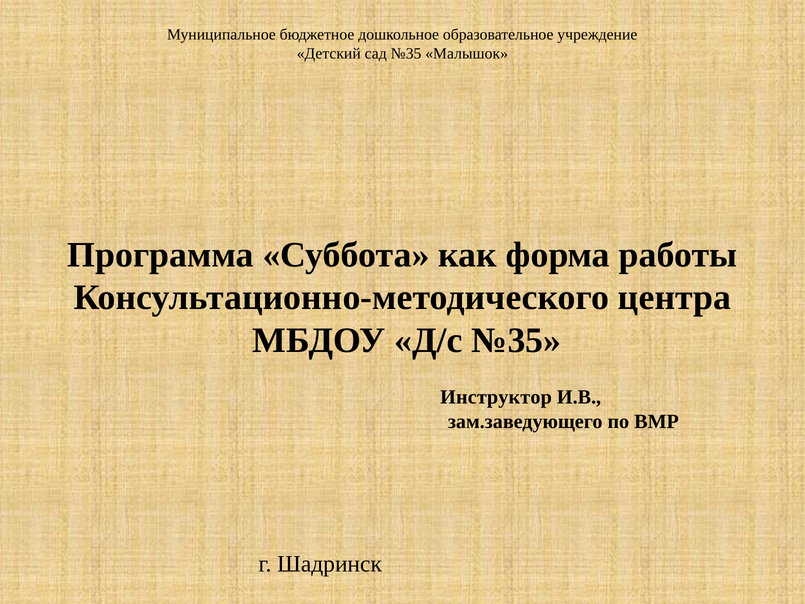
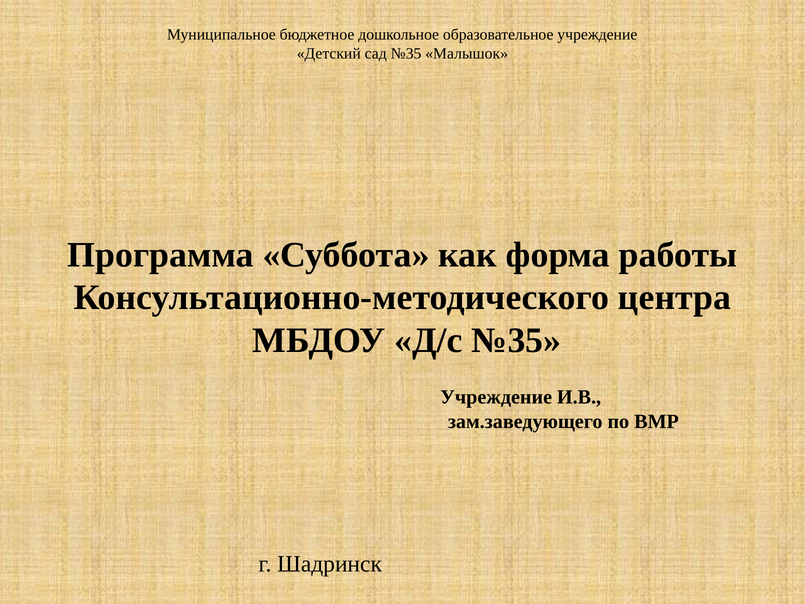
Инструктор at (496, 397): Инструктор -> Учреждение
